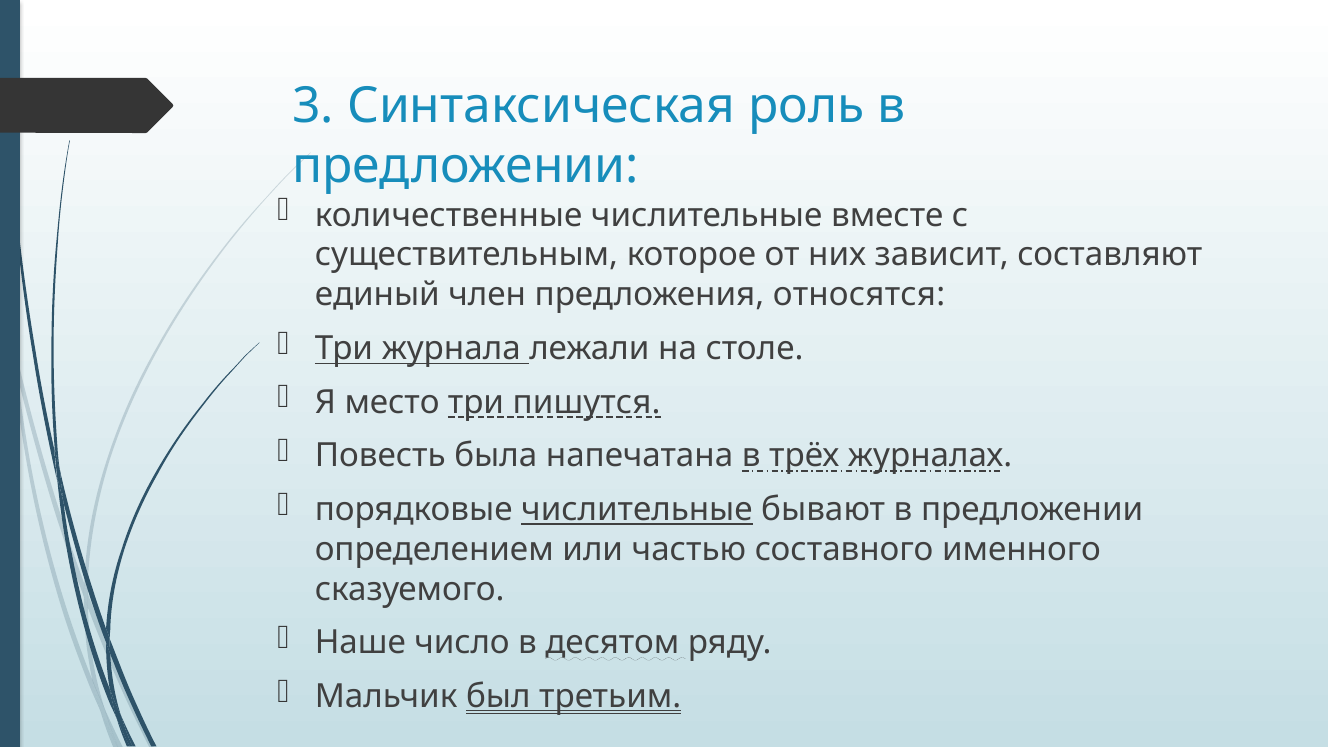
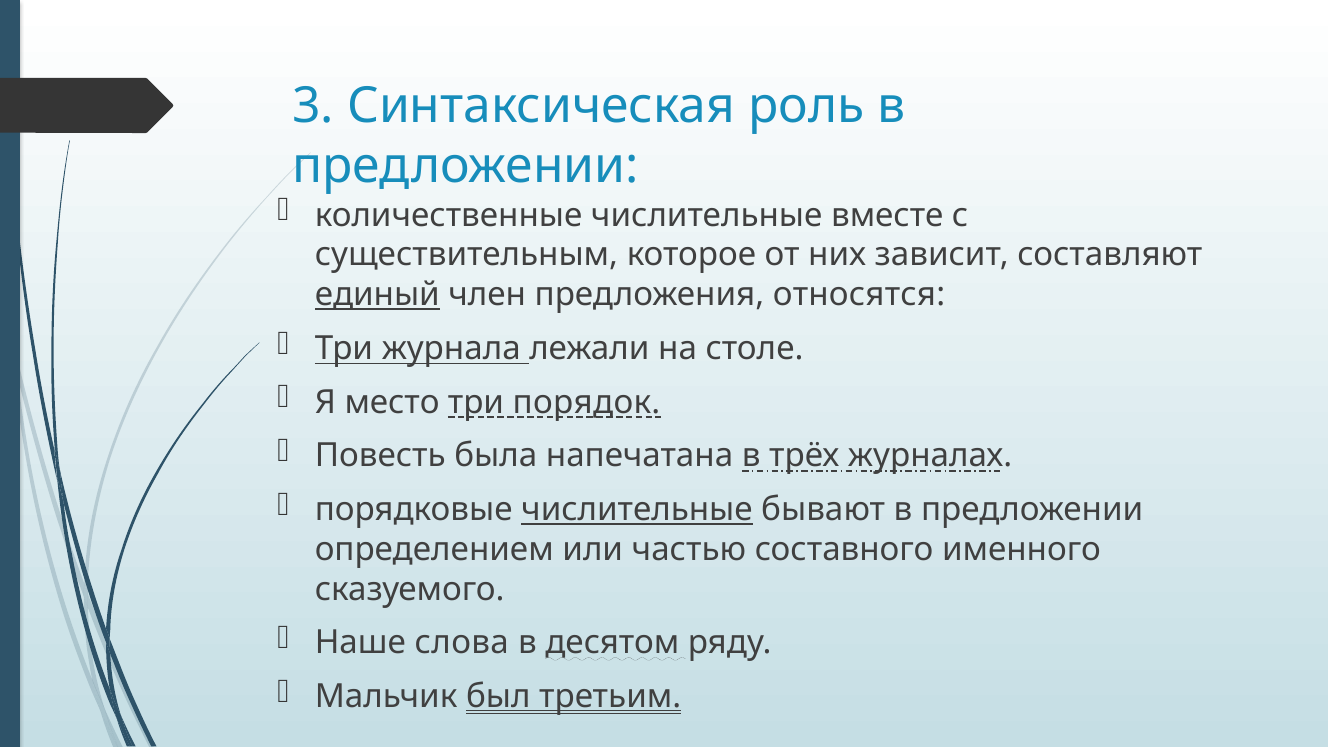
единый underline: none -> present
пишутся: пишутся -> порядок
число: число -> слова
